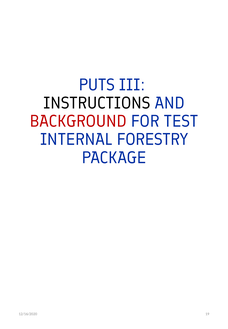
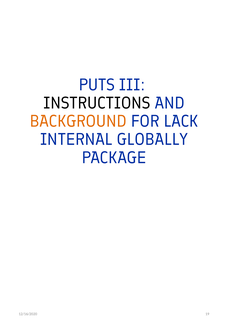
BACKGROUND colour: red -> orange
TEST: TEST -> LACK
FORESTRY: FORESTRY -> GLOBALLY
